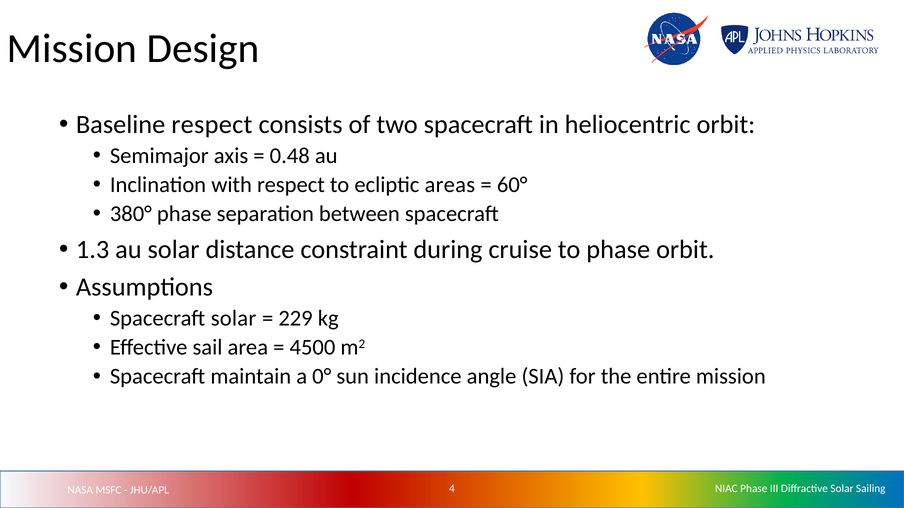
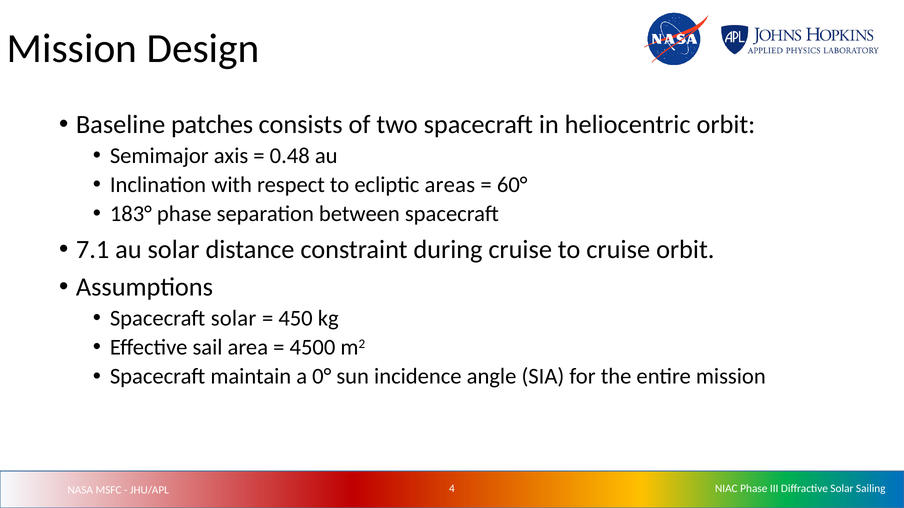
Baseline respect: respect -> patches
380°: 380° -> 183°
1.3: 1.3 -> 7.1
to phase: phase -> cruise
229: 229 -> 450
